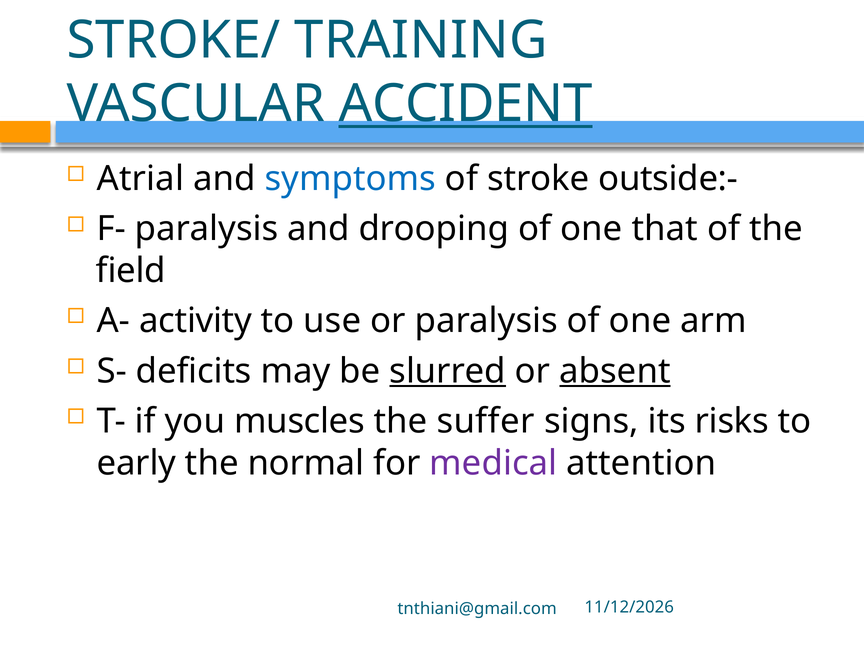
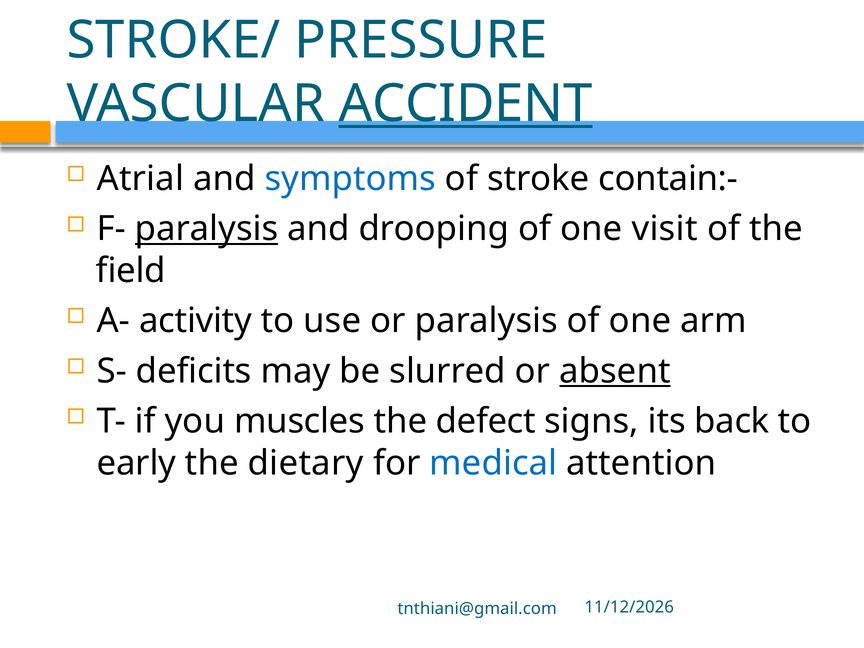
TRAINING: TRAINING -> PRESSURE
outside:-: outside:- -> contain:-
paralysis at (207, 229) underline: none -> present
that: that -> visit
slurred underline: present -> none
suffer: suffer -> defect
risks: risks -> back
normal: normal -> dietary
medical colour: purple -> blue
